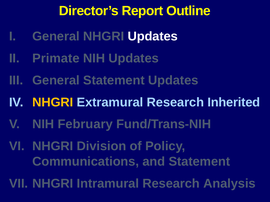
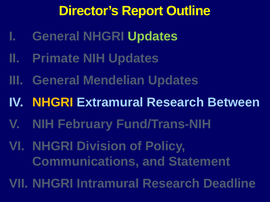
Updates at (153, 36) colour: white -> light green
General Statement: Statement -> Mendelian
Inherited: Inherited -> Between
Analysis: Analysis -> Deadline
